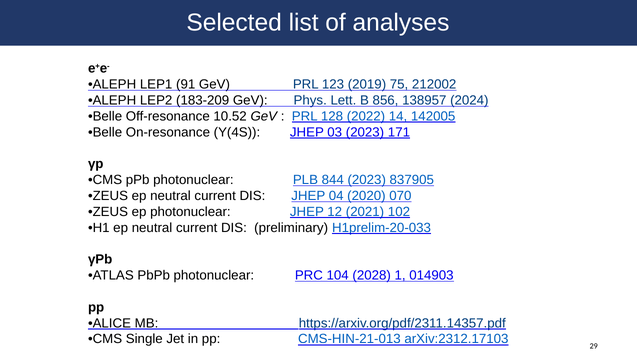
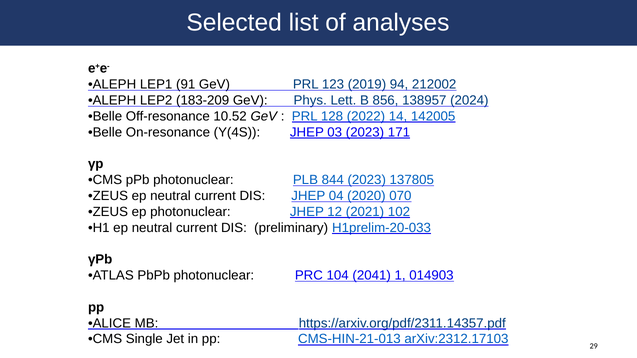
75: 75 -> 94
837905: 837905 -> 137805
2028: 2028 -> 2041
